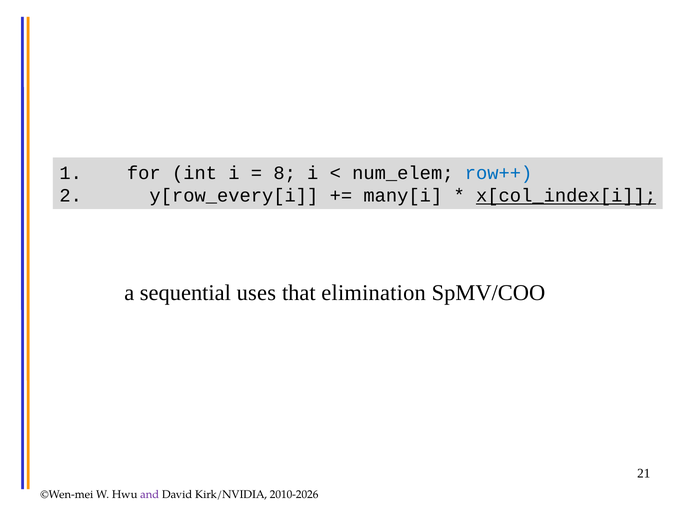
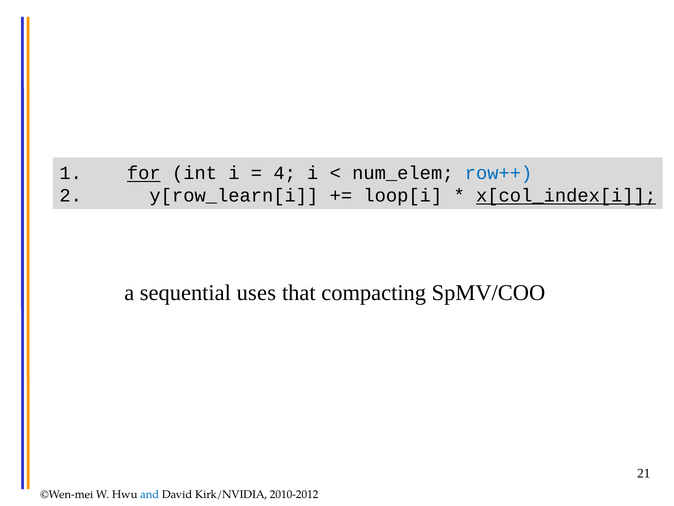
for underline: none -> present
8: 8 -> 4
y[row_every[i: y[row_every[i -> y[row_learn[i
many[i: many[i -> loop[i
elimination: elimination -> compacting
and colour: purple -> blue
2010-2026: 2010-2026 -> 2010-2012
